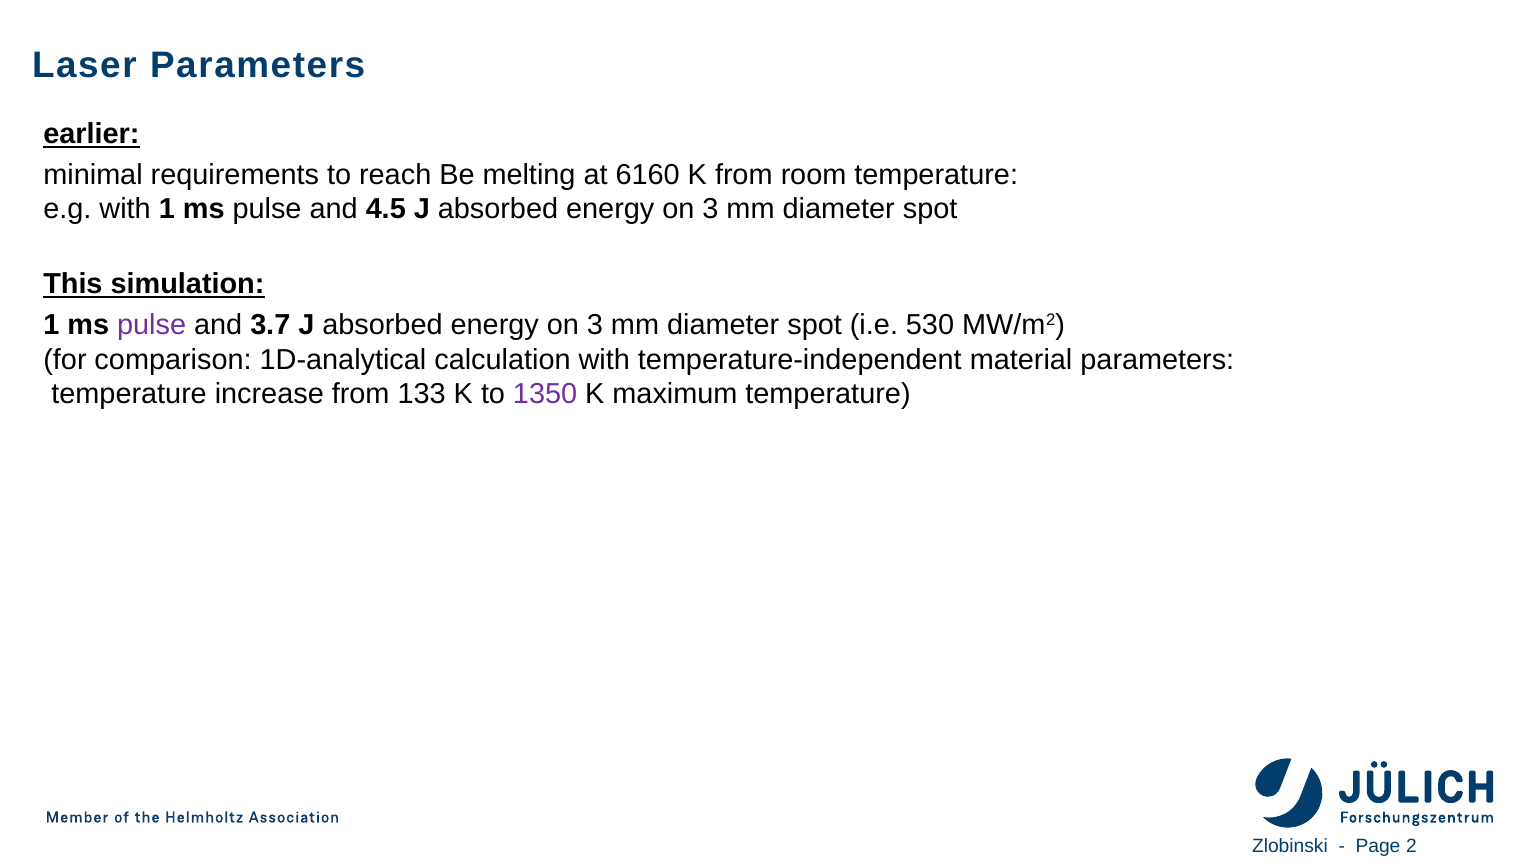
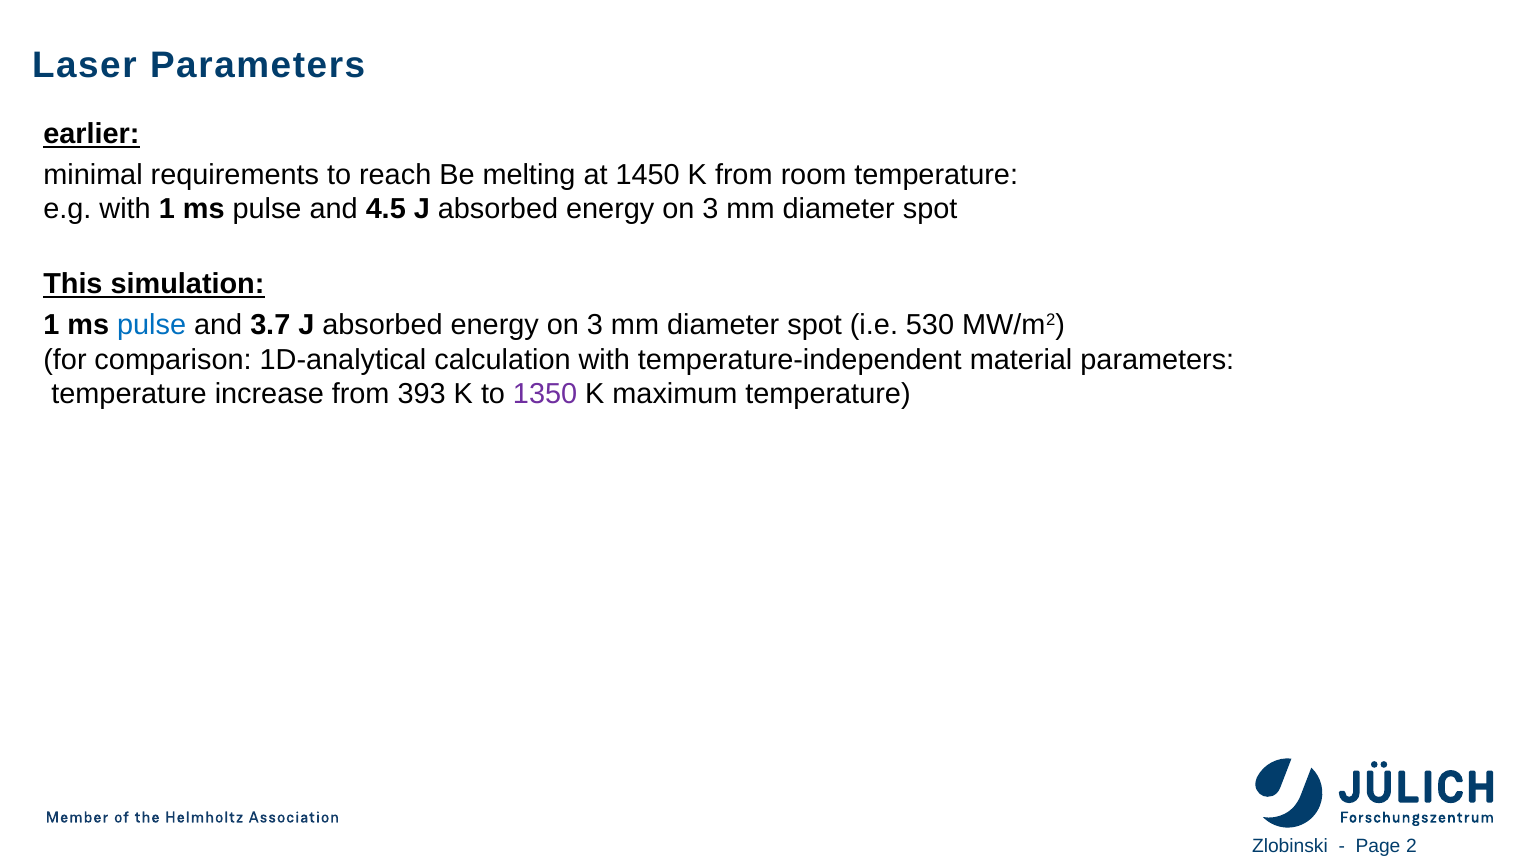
6160: 6160 -> 1450
pulse at (152, 325) colour: purple -> blue
133: 133 -> 393
